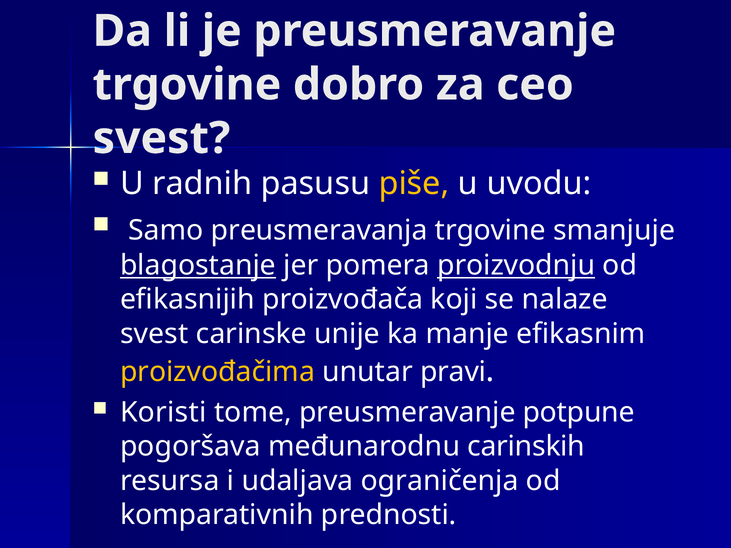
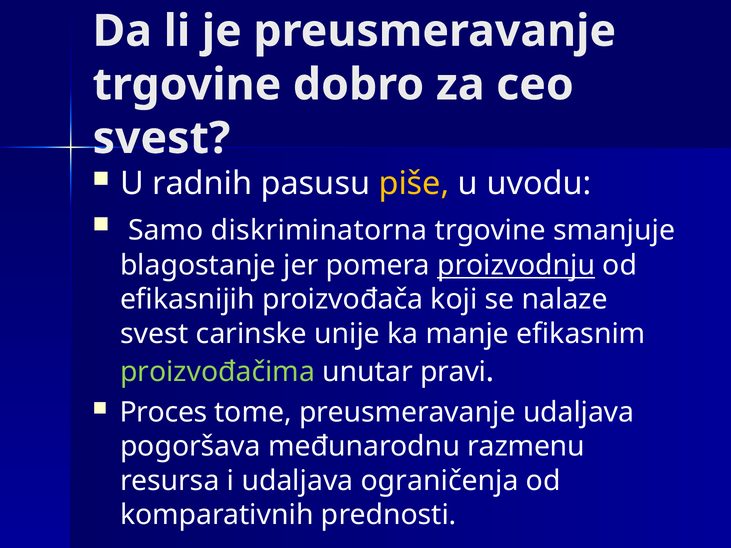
preusmeravanja: preusmeravanja -> diskriminatorna
blagostanje underline: present -> none
proizvođačima colour: yellow -> light green
Koristi: Koristi -> Proces
preusmeravanje potpune: potpune -> udaljava
carinskih: carinskih -> razmenu
